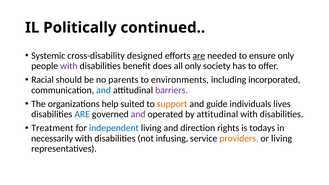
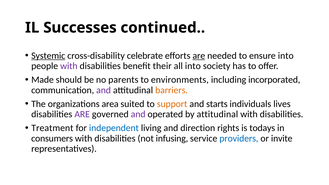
Politically: Politically -> Successes
Systemic underline: none -> present
designed: designed -> celebrate
ensure only: only -> into
does: does -> their
all only: only -> into
Racial: Racial -> Made
and at (104, 90) colour: blue -> purple
barriers colour: purple -> orange
help: help -> area
guide: guide -> starts
ARE at (82, 114) colour: blue -> purple
necessarily: necessarily -> consumers
providers colour: orange -> blue
or living: living -> invite
